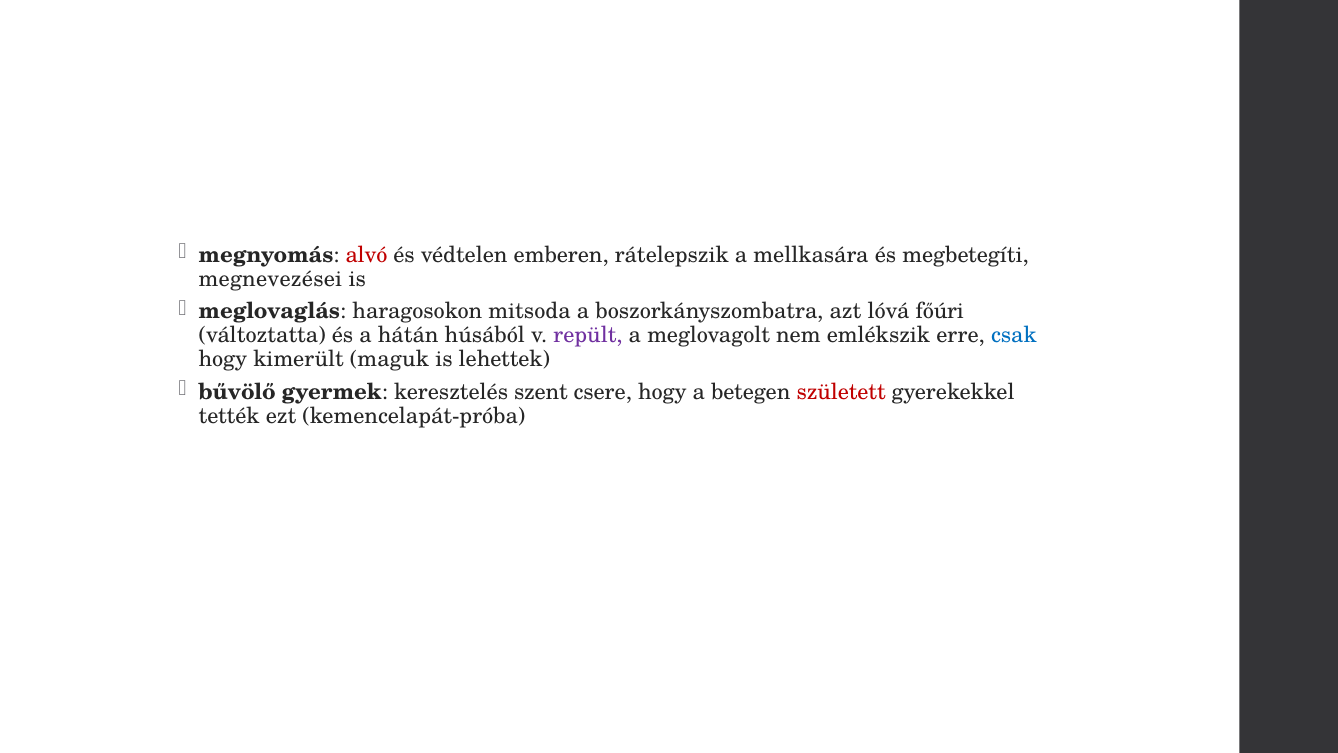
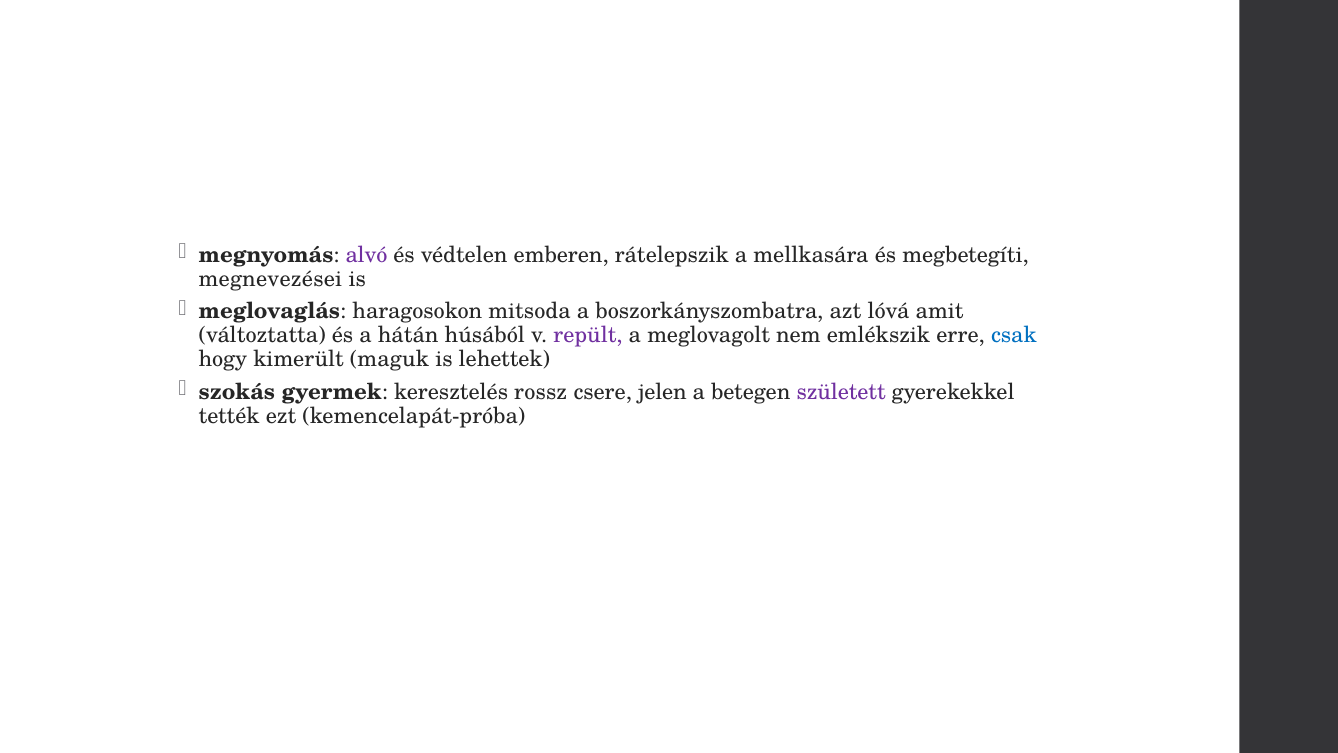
alvó colour: red -> purple
főúri: főúri -> amit
bűvölő: bűvölő -> szokás
szent: szent -> rossz
csere hogy: hogy -> jelen
született colour: red -> purple
